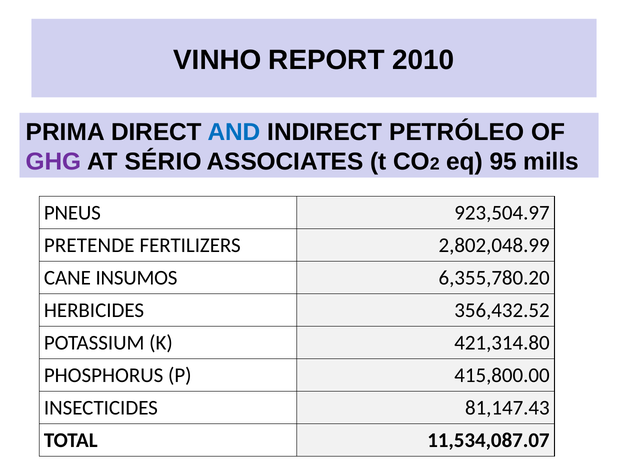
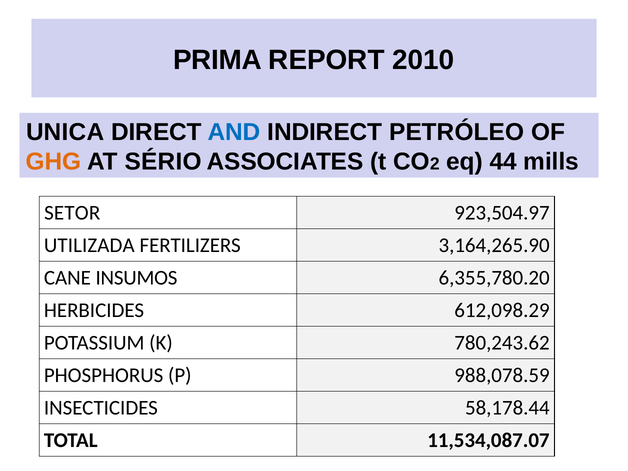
VINHO: VINHO -> PRIMA
PRIMA: PRIMA -> UNICA
GHG colour: purple -> orange
95: 95 -> 44
PNEUS: PNEUS -> SETOR
PRETENDE: PRETENDE -> UTILIZADA
2,802,048.99: 2,802,048.99 -> 3,164,265.90
356,432.52: 356,432.52 -> 612,098.29
421,314.80: 421,314.80 -> 780,243.62
415,800.00: 415,800.00 -> 988,078.59
81,147.43: 81,147.43 -> 58,178.44
